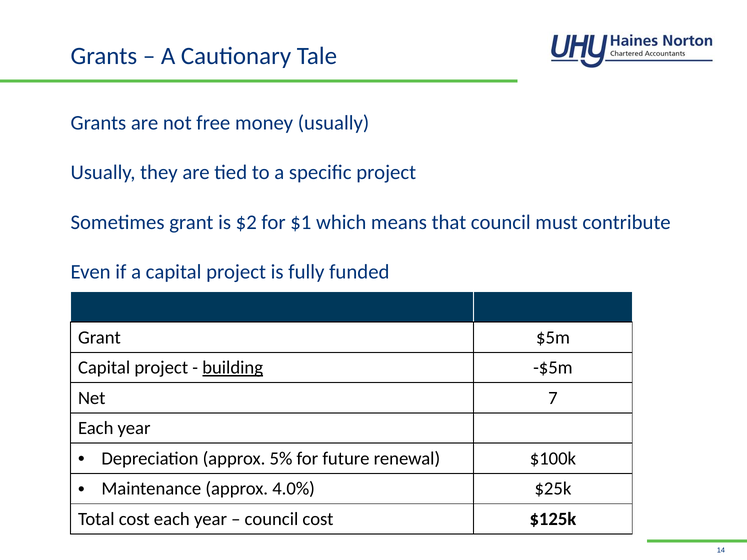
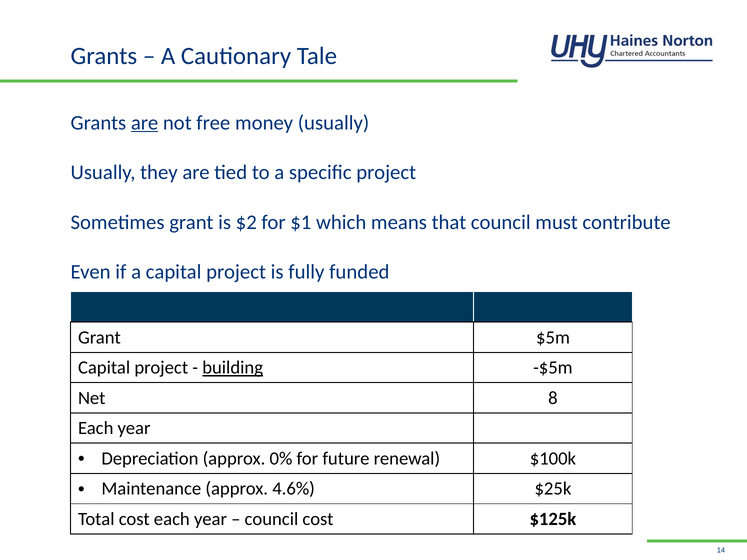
are at (145, 123) underline: none -> present
7: 7 -> 8
5%: 5% -> 0%
4.0%: 4.0% -> 4.6%
